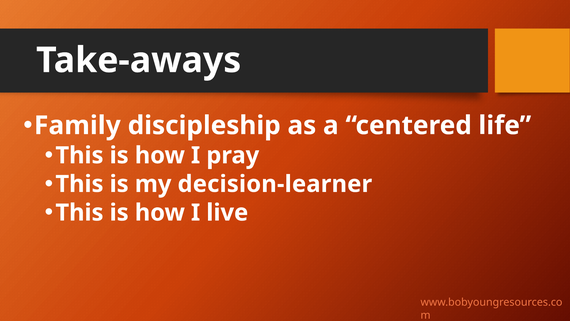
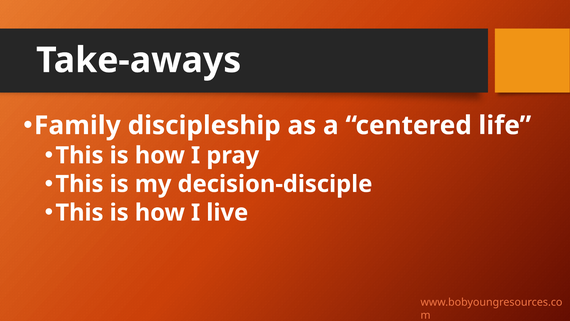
decision-learner: decision-learner -> decision-disciple
